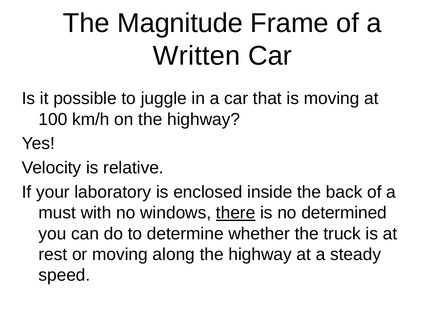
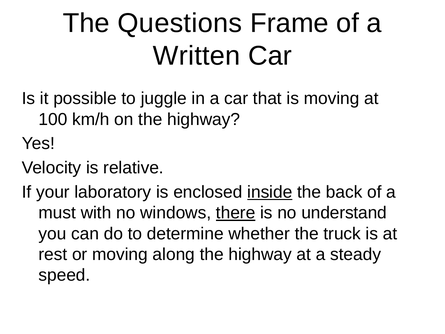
Magnitude: Magnitude -> Questions
inside underline: none -> present
determined: determined -> understand
